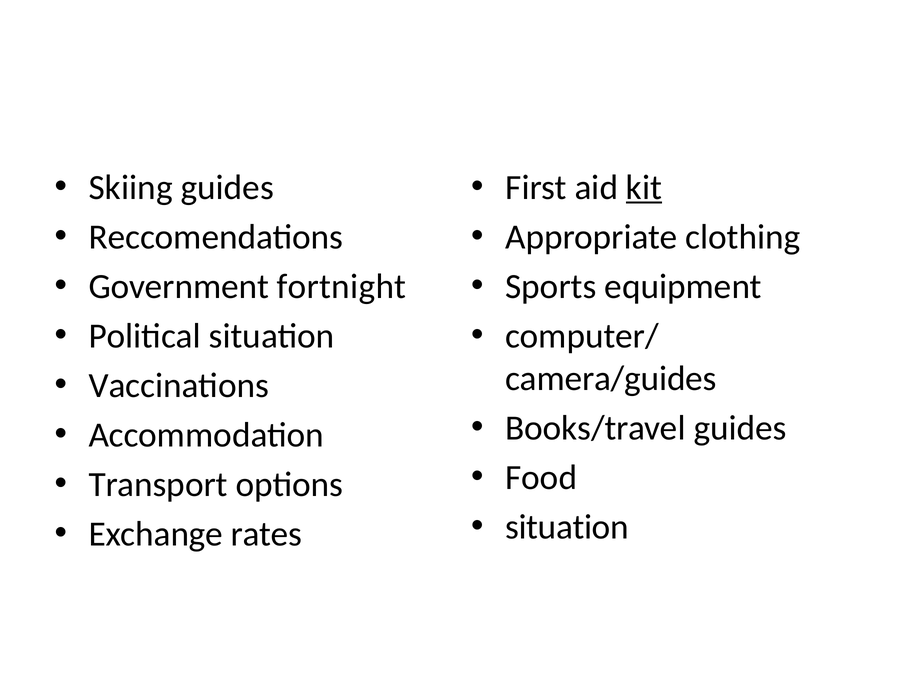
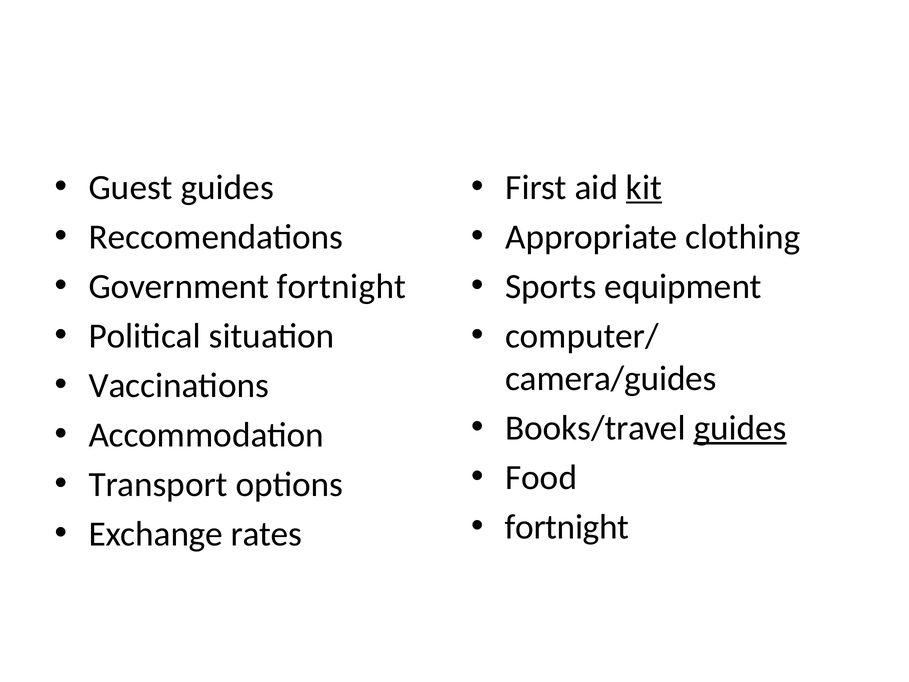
Skiing: Skiing -> Guest
guides at (740, 428) underline: none -> present
situation at (567, 527): situation -> fortnight
